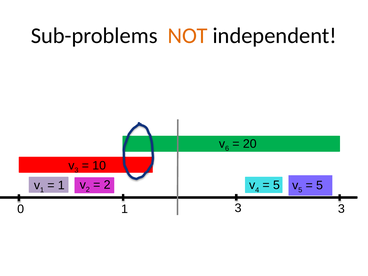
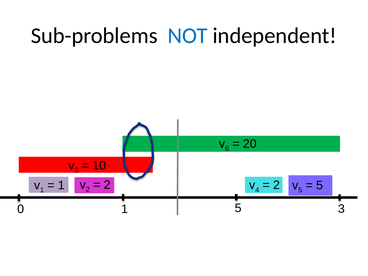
NOT colour: orange -> blue
5 at (276, 185): 5 -> 2
1 3: 3 -> 5
